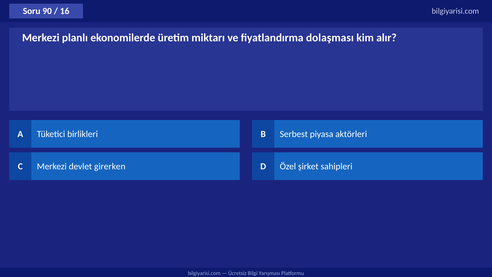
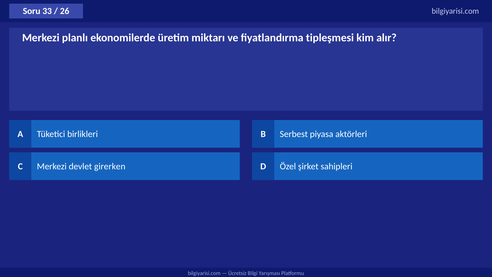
90: 90 -> 33
16: 16 -> 26
dolaşması: dolaşması -> tipleşmesi
